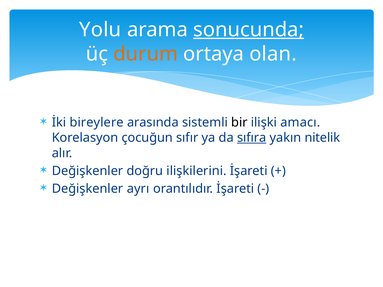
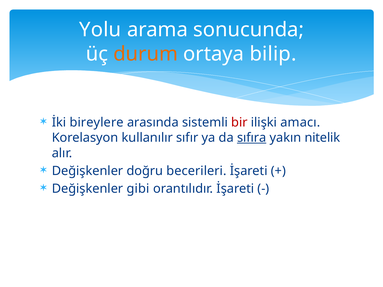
sonucunda underline: present -> none
olan: olan -> bilip
bir colour: black -> red
çocuğun: çocuğun -> kullanılır
ilişkilerini: ilişkilerini -> becerileri
ayrı: ayrı -> gibi
